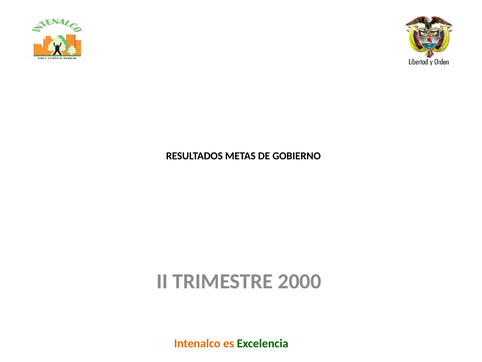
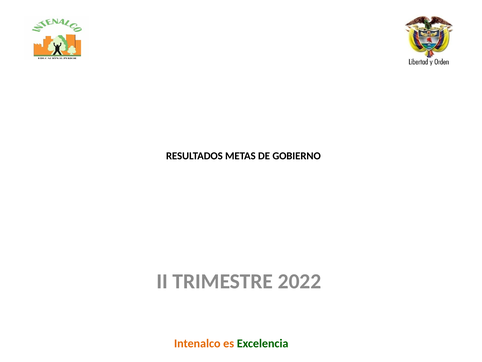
2000: 2000 -> 2022
